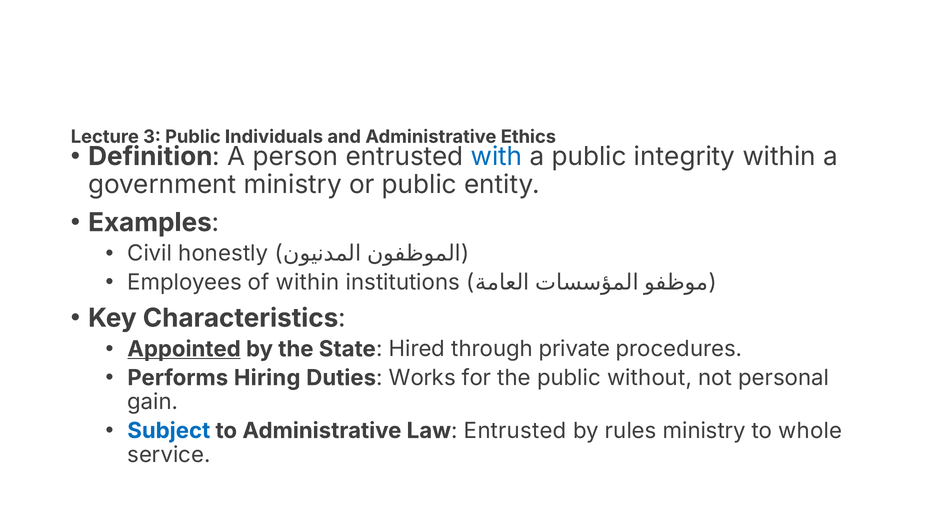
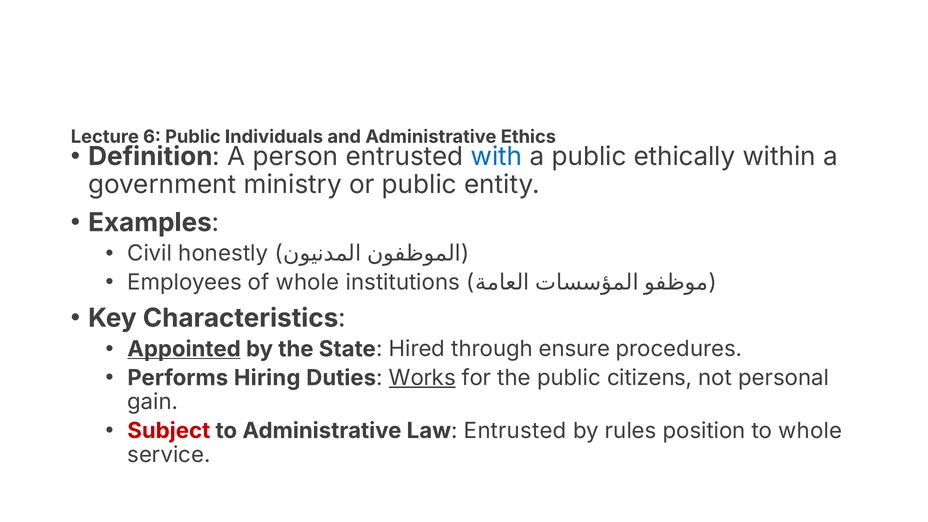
3: 3 -> 6
integrity: integrity -> ethically
of within: within -> whole
private: private -> ensure
Works underline: none -> present
without: without -> citizens
Subject colour: blue -> red
rules ministry: ministry -> position
